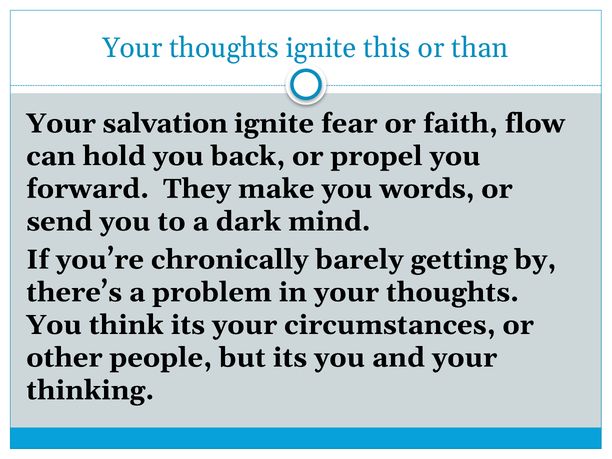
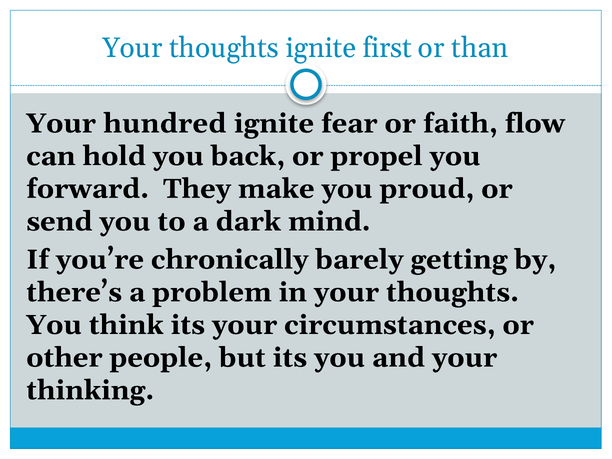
this: this -> first
salvation: salvation -> hundred
words: words -> proud
